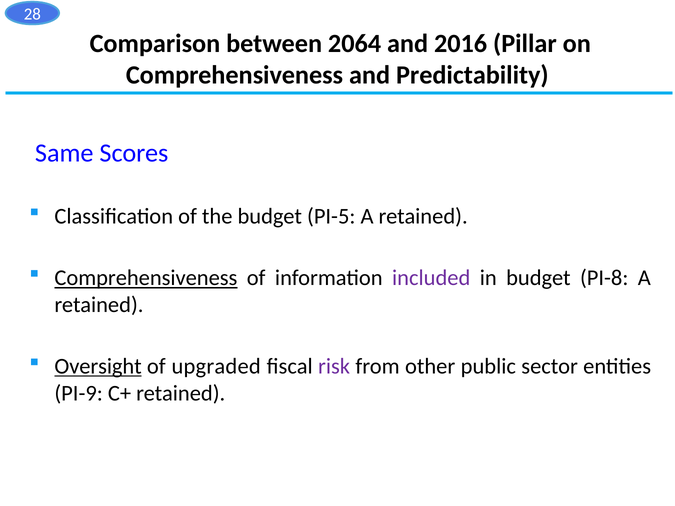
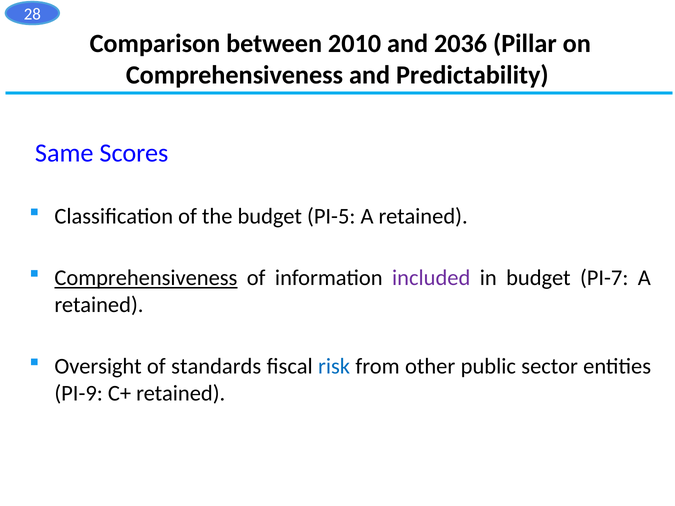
2064: 2064 -> 2010
2016: 2016 -> 2036
PI-8: PI-8 -> PI-7
Oversight underline: present -> none
upgraded: upgraded -> standards
risk colour: purple -> blue
